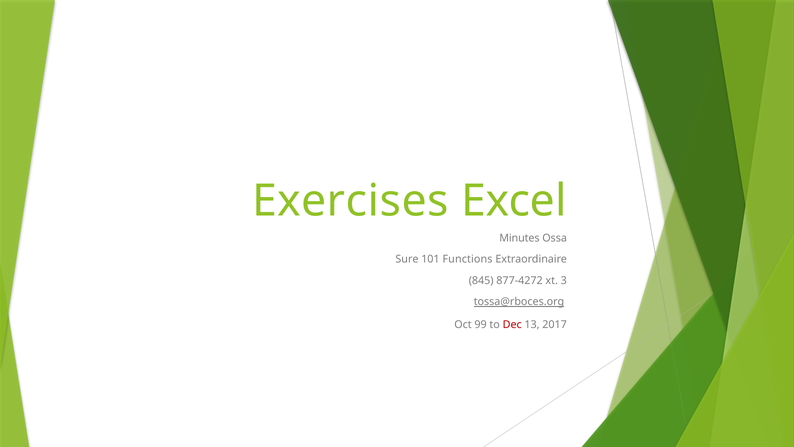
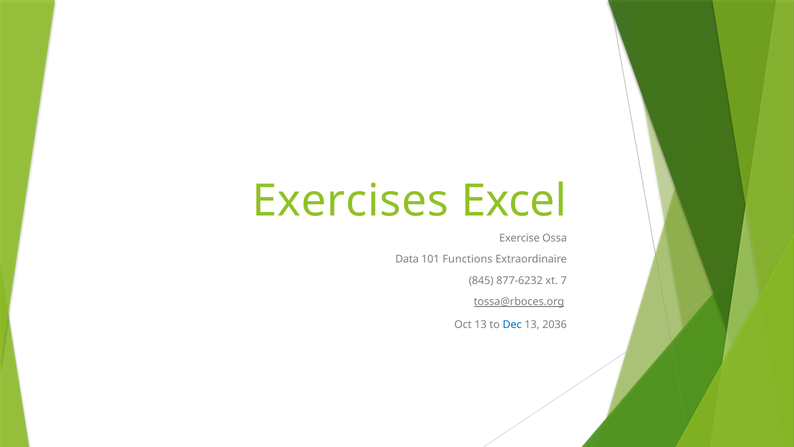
Minutes: Minutes -> Exercise
Sure: Sure -> Data
877-4272: 877-4272 -> 877-6232
3: 3 -> 7
Oct 99: 99 -> 13
Dec colour: red -> blue
2017: 2017 -> 2036
